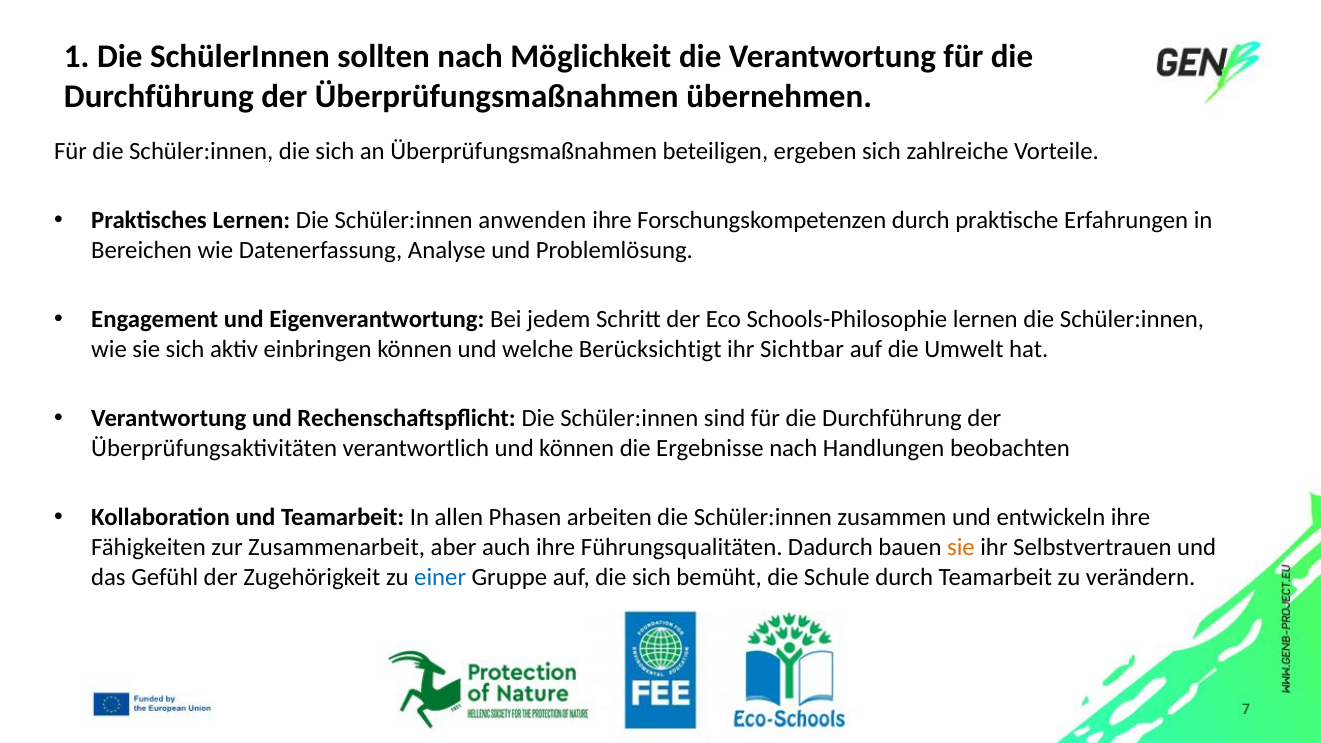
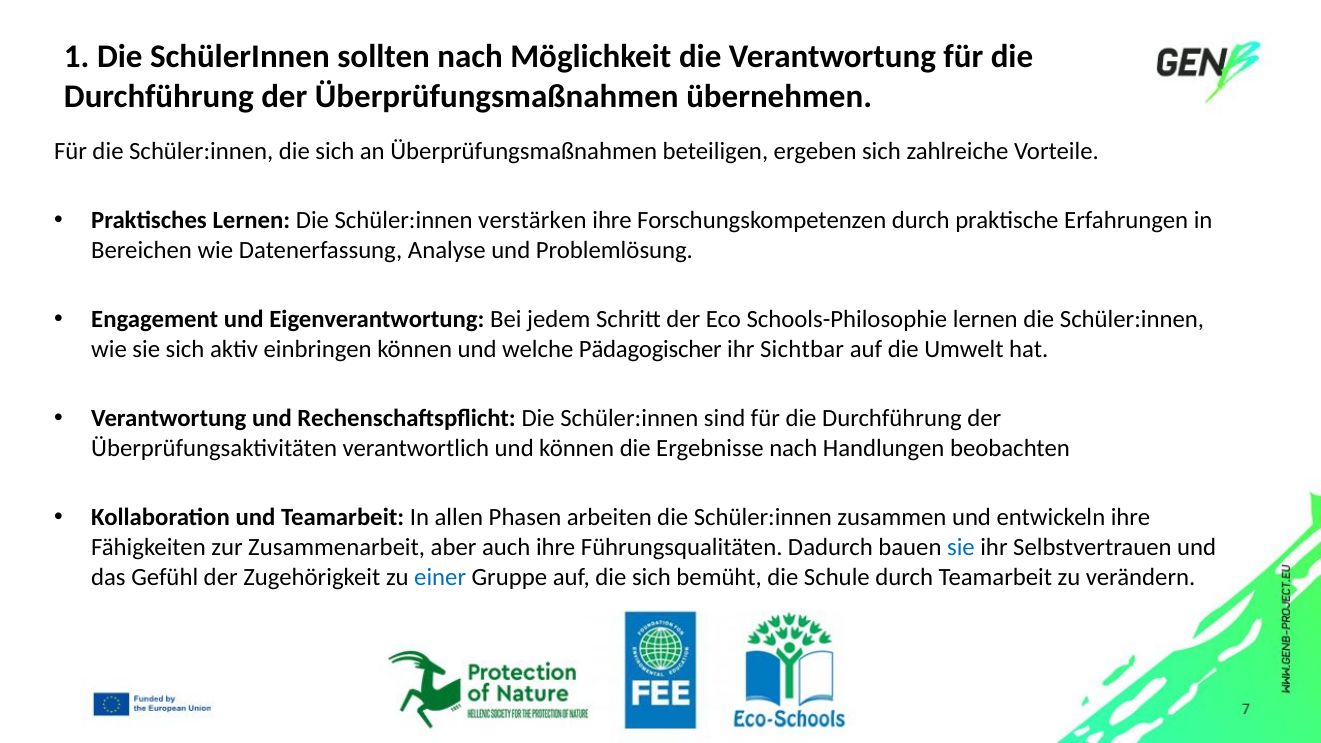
anwenden: anwenden -> verstärken
Berücksichtigt: Berücksichtigt -> Pädagogischer
sie at (961, 547) colour: orange -> blue
